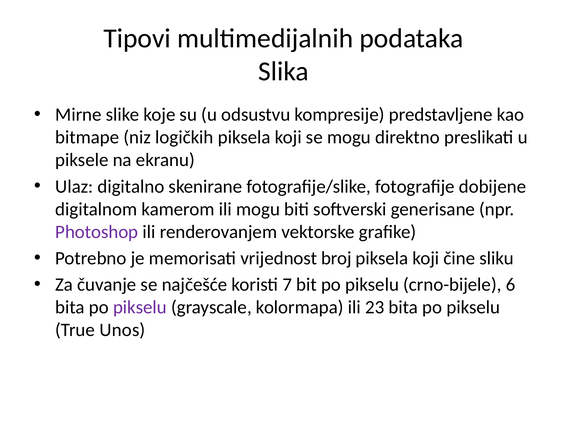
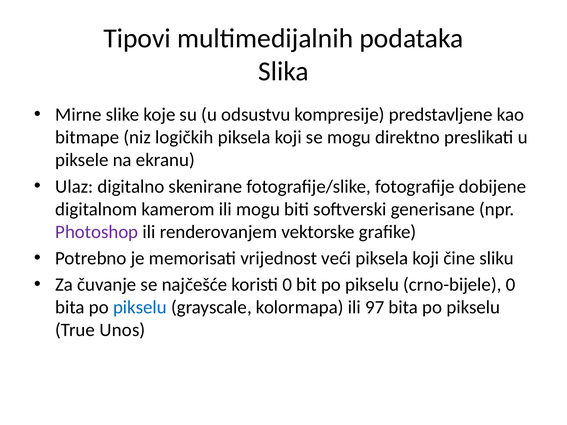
broj: broj -> veći
koristi 7: 7 -> 0
crno-bijele 6: 6 -> 0
pikselu at (140, 307) colour: purple -> blue
23: 23 -> 97
